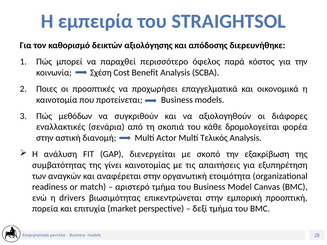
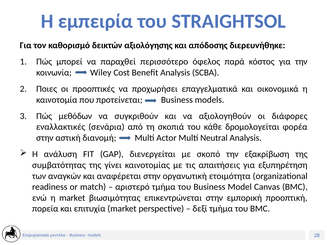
Σχέση: Σχέση -> Wiley
Τελικός: Τελικός -> Neutral
η drivers: drivers -> market
